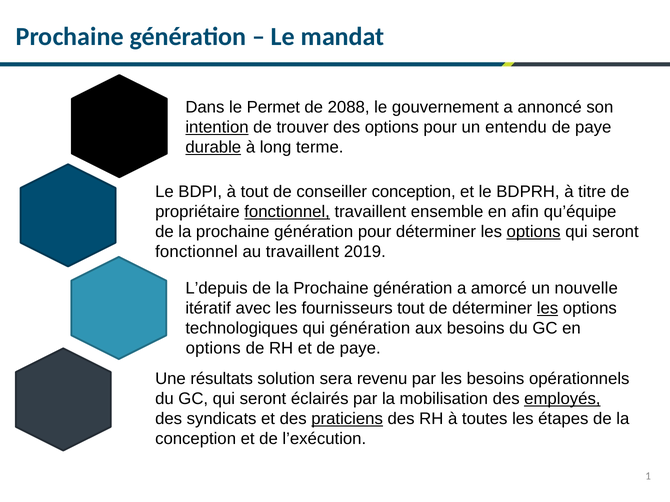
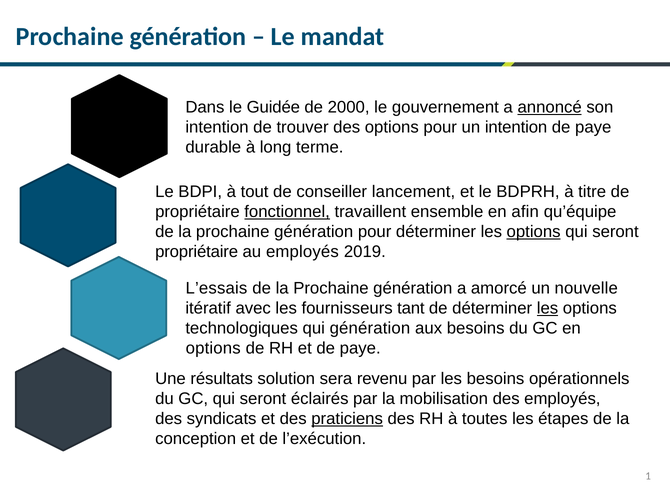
Permet: Permet -> Guidée
2088: 2088 -> 2000
annoncé underline: none -> present
intention at (217, 127) underline: present -> none
un entendu: entendu -> intention
durable underline: present -> none
conseiller conception: conception -> lancement
fonctionnel at (196, 252): fonctionnel -> propriétaire
au travaillent: travaillent -> employés
L’depuis: L’depuis -> L’essais
fournisseurs tout: tout -> tant
employés at (562, 399) underline: present -> none
